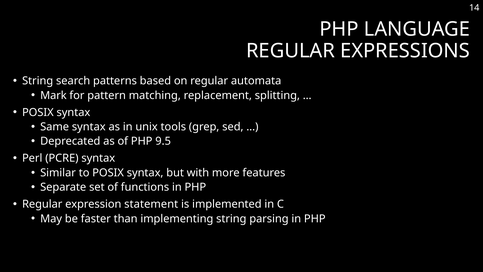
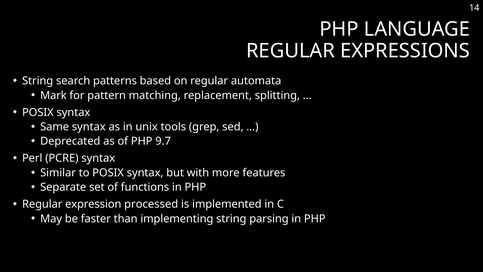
9.5: 9.5 -> 9.7
statement: statement -> processed
